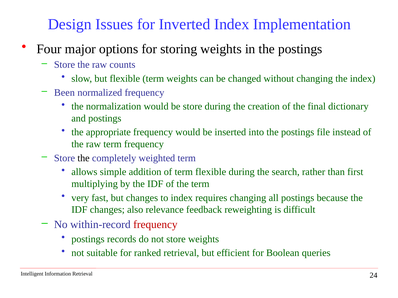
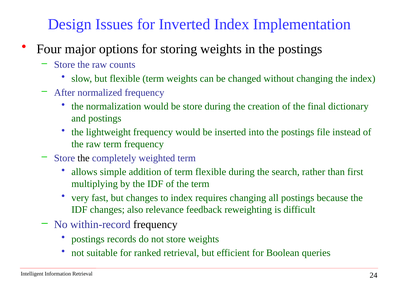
Been: Been -> After
appropriate: appropriate -> lightweight
frequency at (155, 225) colour: red -> black
